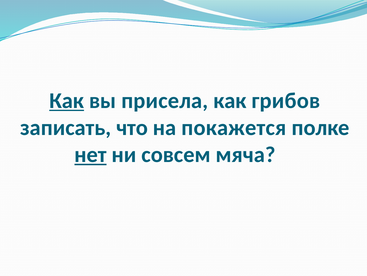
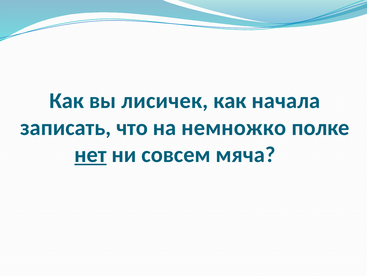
Как at (67, 100) underline: present -> none
присела: присела -> лисичек
грибов: грибов -> начала
покажется: покажется -> немножко
